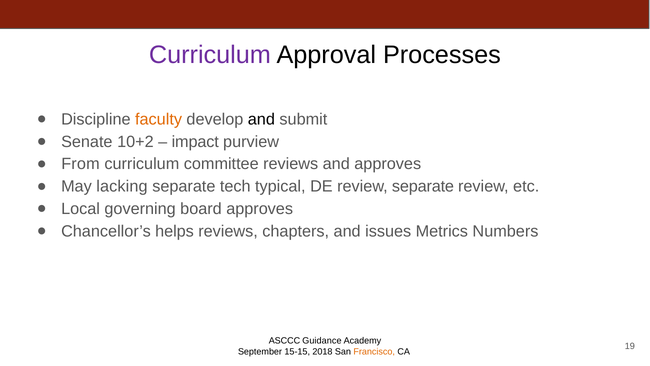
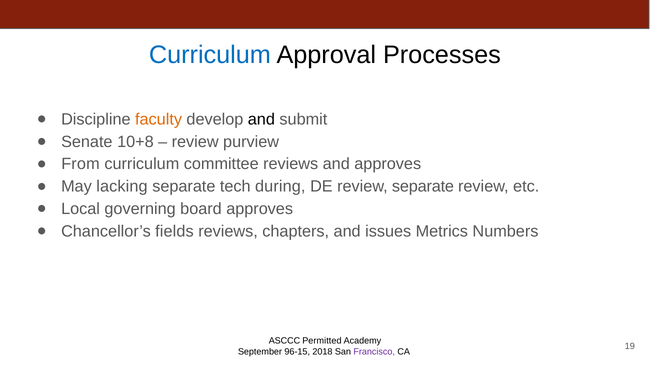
Curriculum at (210, 55) colour: purple -> blue
10+2: 10+2 -> 10+8
impact at (195, 142): impact -> review
typical: typical -> during
helps: helps -> fields
Guidance: Guidance -> Permitted
15-15: 15-15 -> 96-15
Francisco colour: orange -> purple
